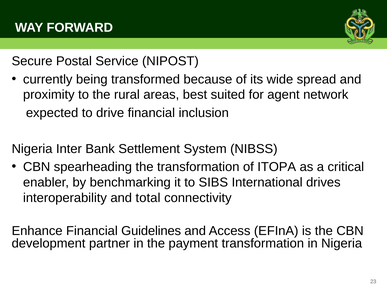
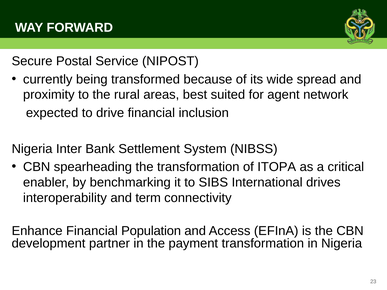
total: total -> term
Guidelines: Guidelines -> Population
